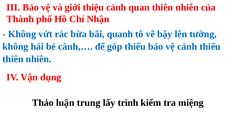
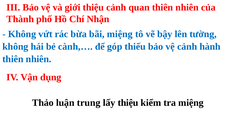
bãi quanh: quanh -> miệng
cảnh thiếu: thiếu -> hành
lấy trình: trình -> thiệu
